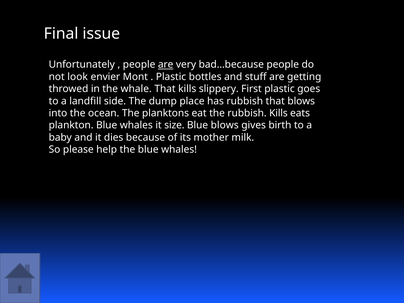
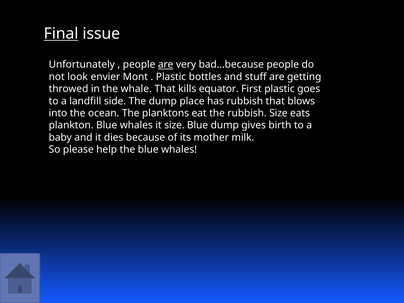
Final underline: none -> present
slippery: slippery -> equator
rubbish Kills: Kills -> Size
Blue blows: blows -> dump
